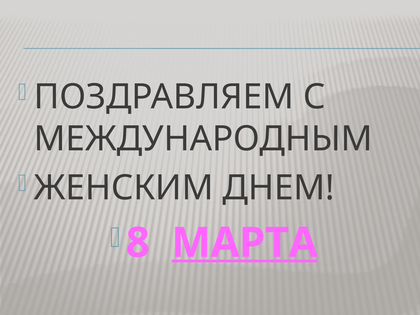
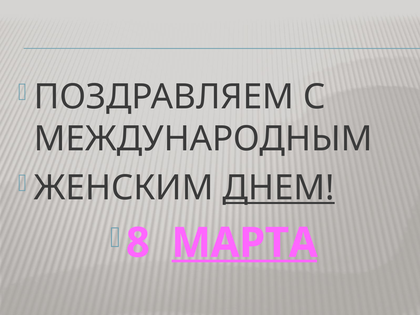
ДНЕМ underline: none -> present
